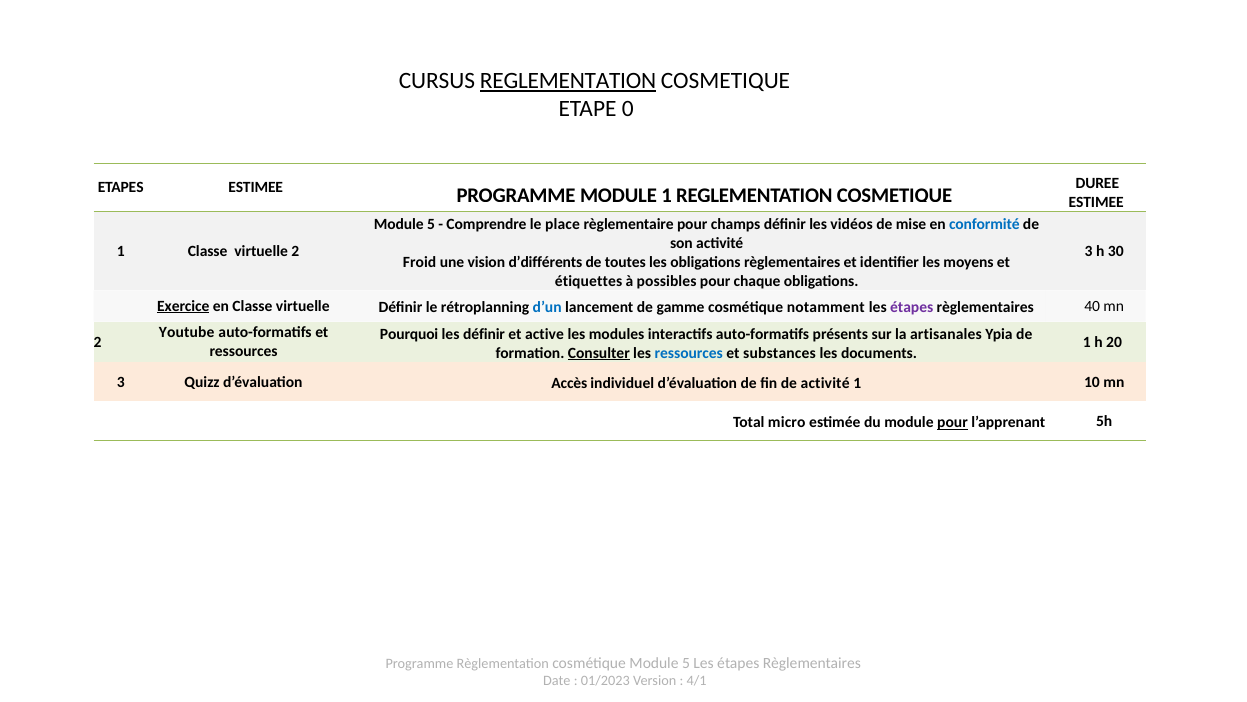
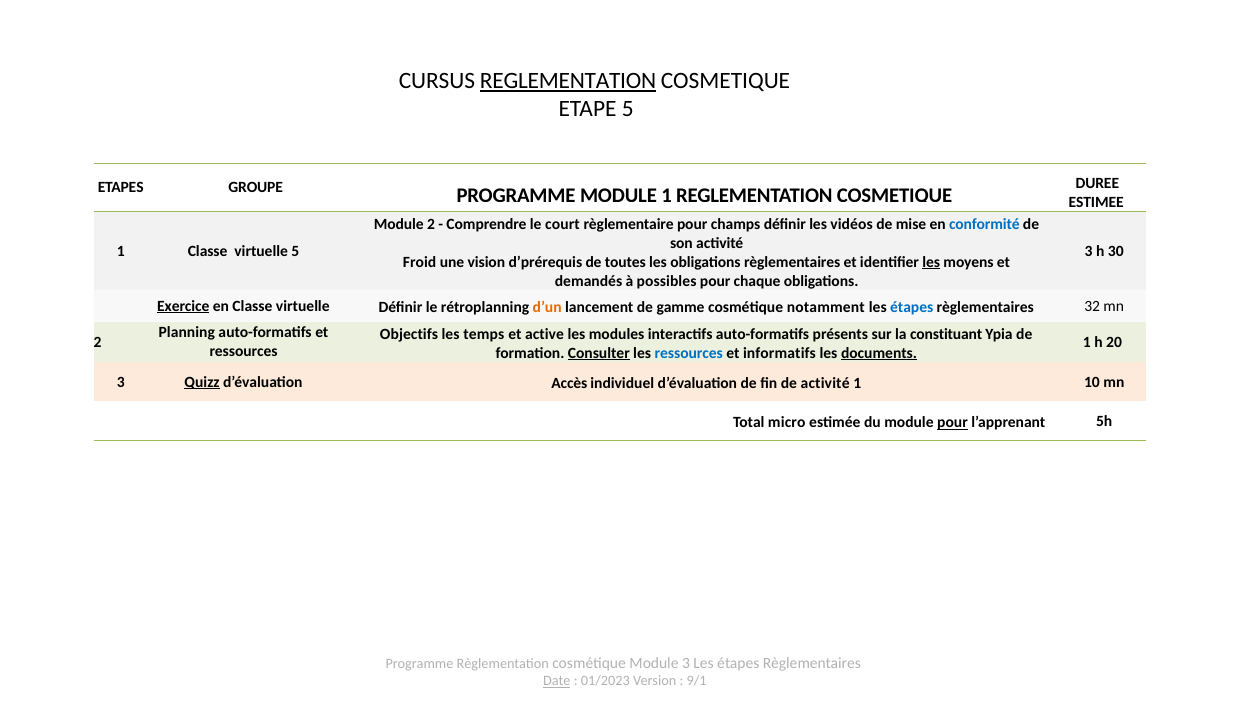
ETAPE 0: 0 -> 5
ETAPES ESTIMEE: ESTIMEE -> GROUPE
5 at (431, 224): 5 -> 2
place: place -> court
virtuelle 2: 2 -> 5
d’différents: d’différents -> d’prérequis
les at (931, 262) underline: none -> present
étiquettes: étiquettes -> demandés
d’un colour: blue -> orange
étapes at (912, 307) colour: purple -> blue
40: 40 -> 32
Youtube: Youtube -> Planning
Pourquoi: Pourquoi -> Objectifs
les définir: définir -> temps
artisanales: artisanales -> constituant
substances: substances -> informatifs
documents underline: none -> present
Quizz underline: none -> present
cosmétique Module 5: 5 -> 3
Date underline: none -> present
4/1: 4/1 -> 9/1
